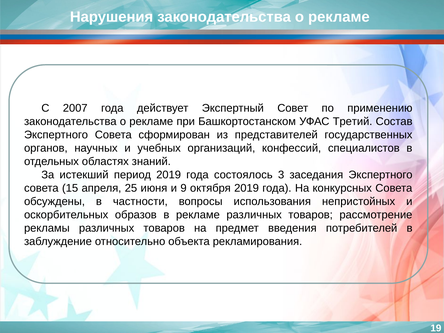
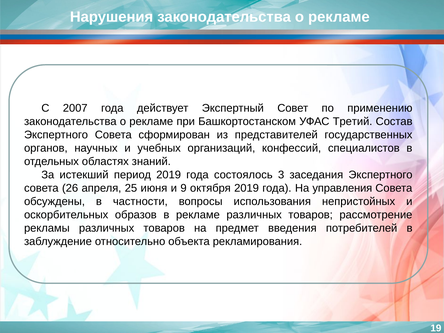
15: 15 -> 26
конкурсных: конкурсных -> управления
